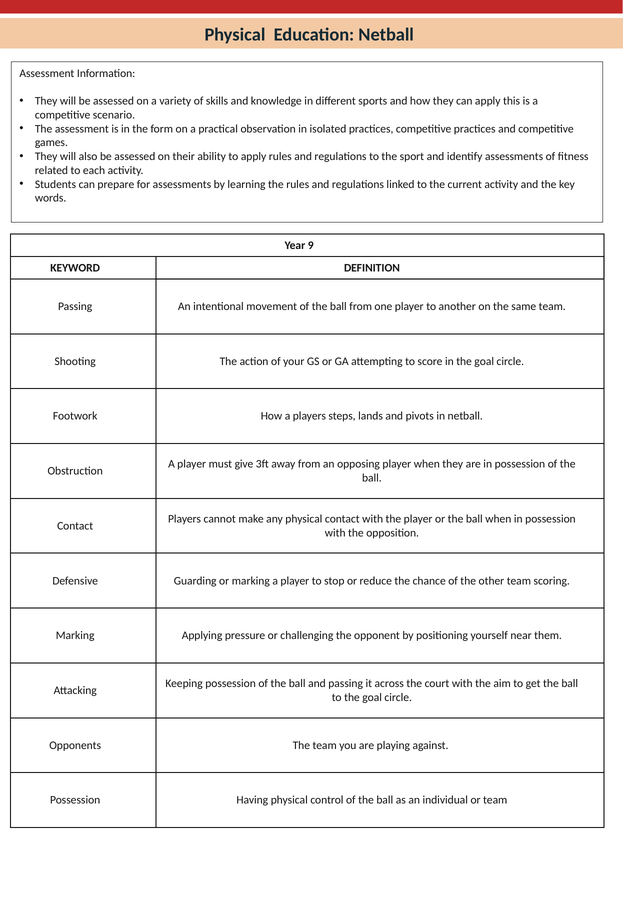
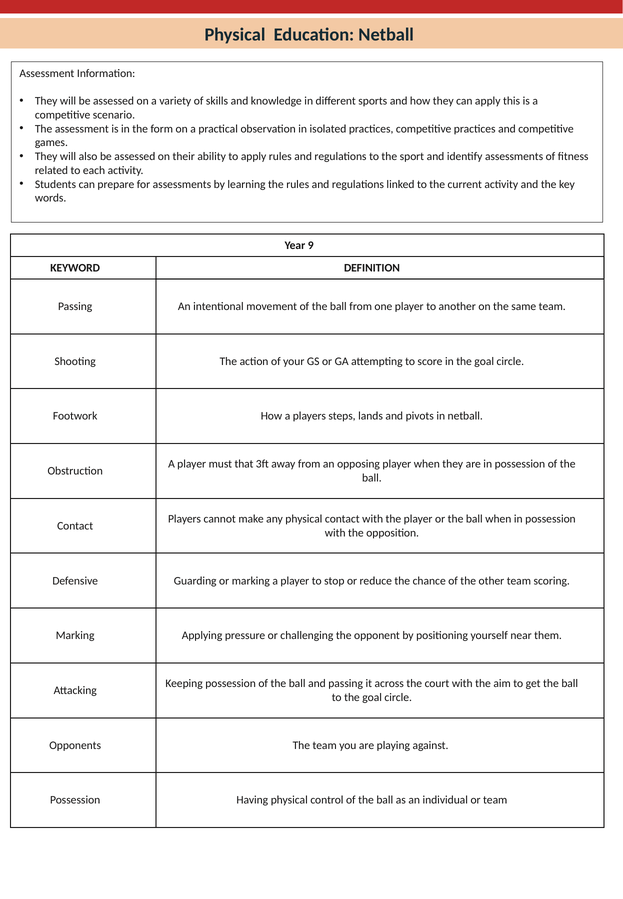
give: give -> that
